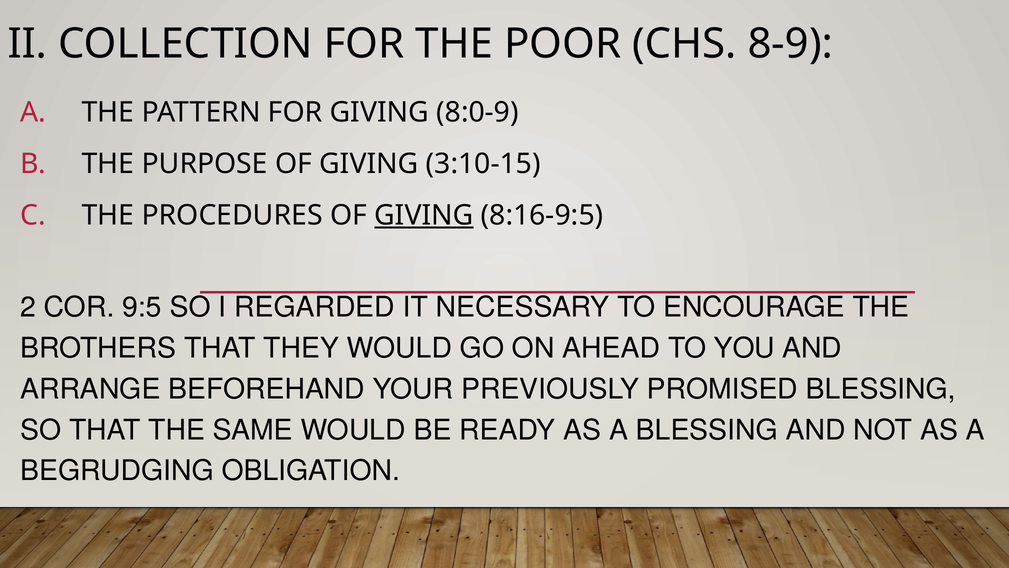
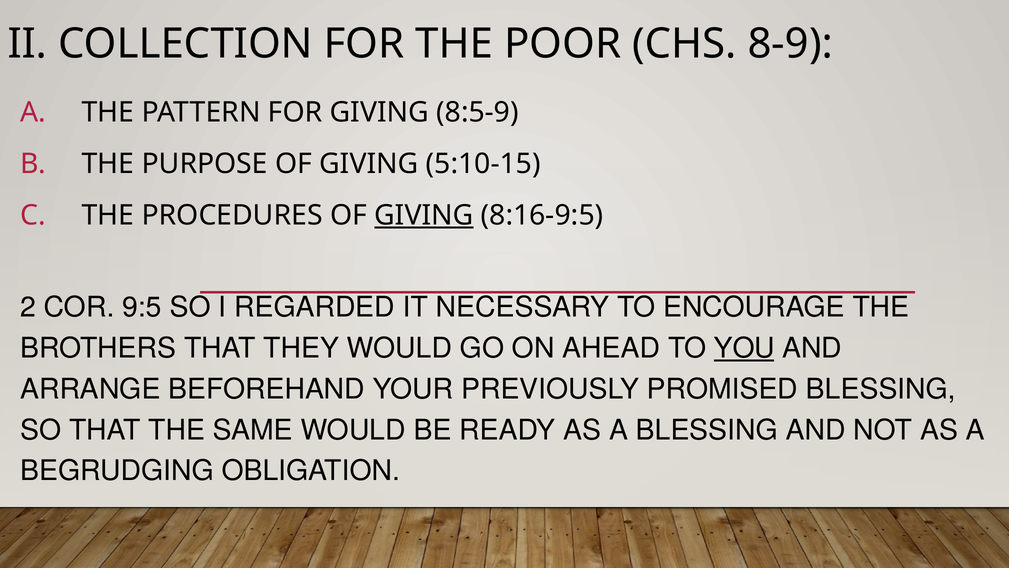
8:0-9: 8:0-9 -> 8:5-9
3:10-15: 3:10-15 -> 5:10-15
YOU underline: none -> present
